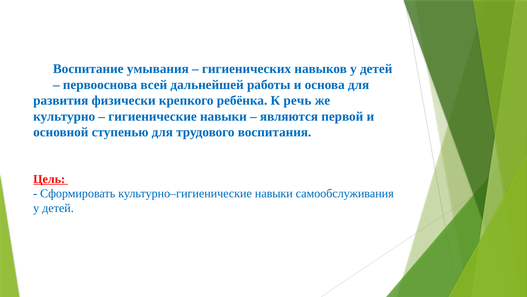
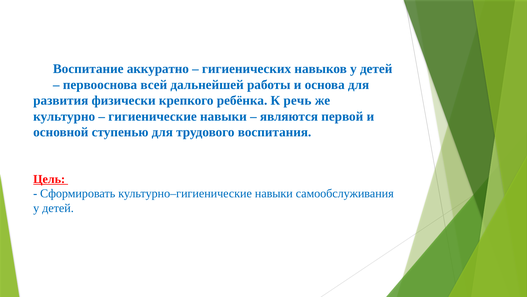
умывания: умывания -> аккуратно
